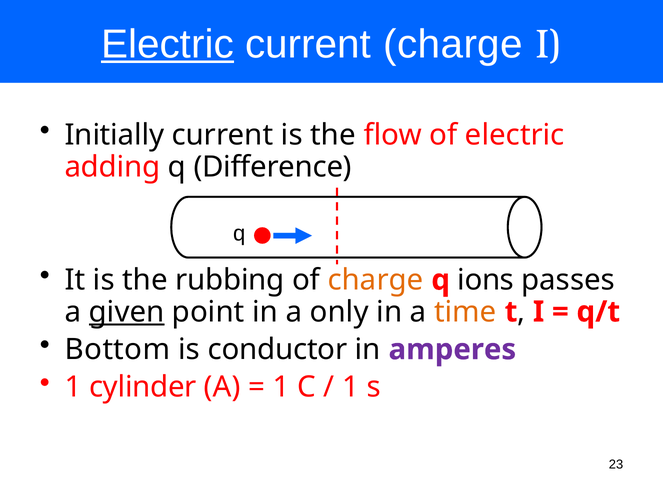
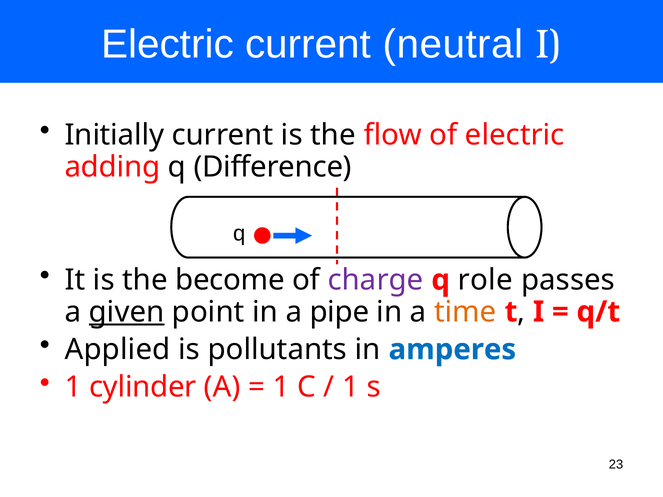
Electric at (168, 44) underline: present -> none
current charge: charge -> neutral
rubbing: rubbing -> become
charge at (376, 280) colour: orange -> purple
ions: ions -> role
only: only -> pipe
Bottom: Bottom -> Applied
conductor: conductor -> pollutants
amperes colour: purple -> blue
